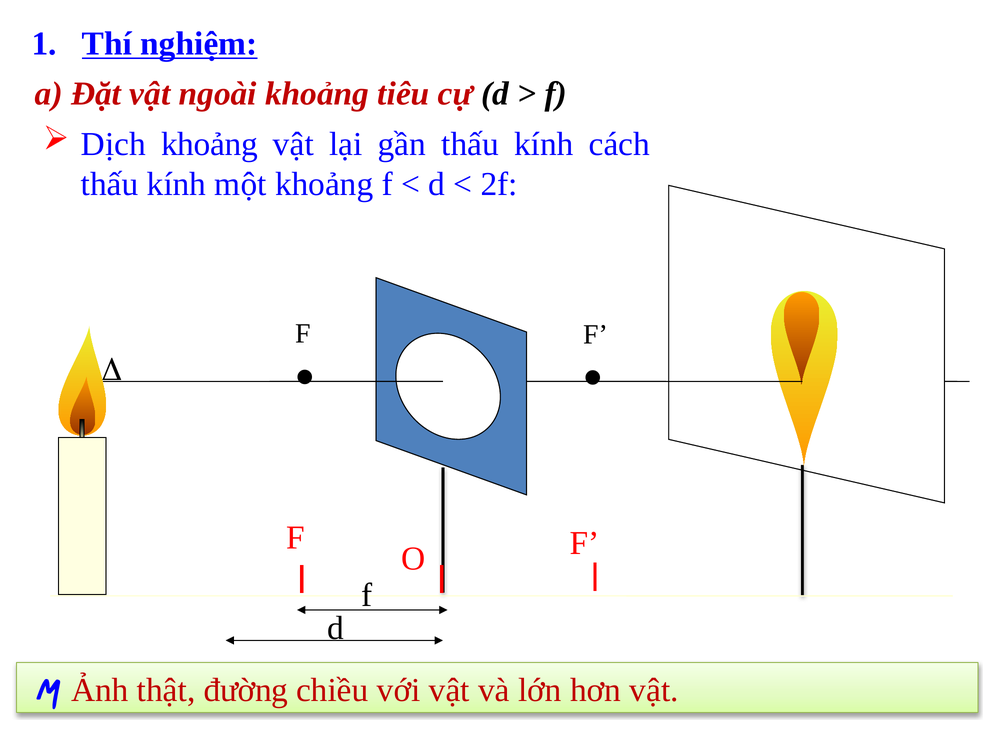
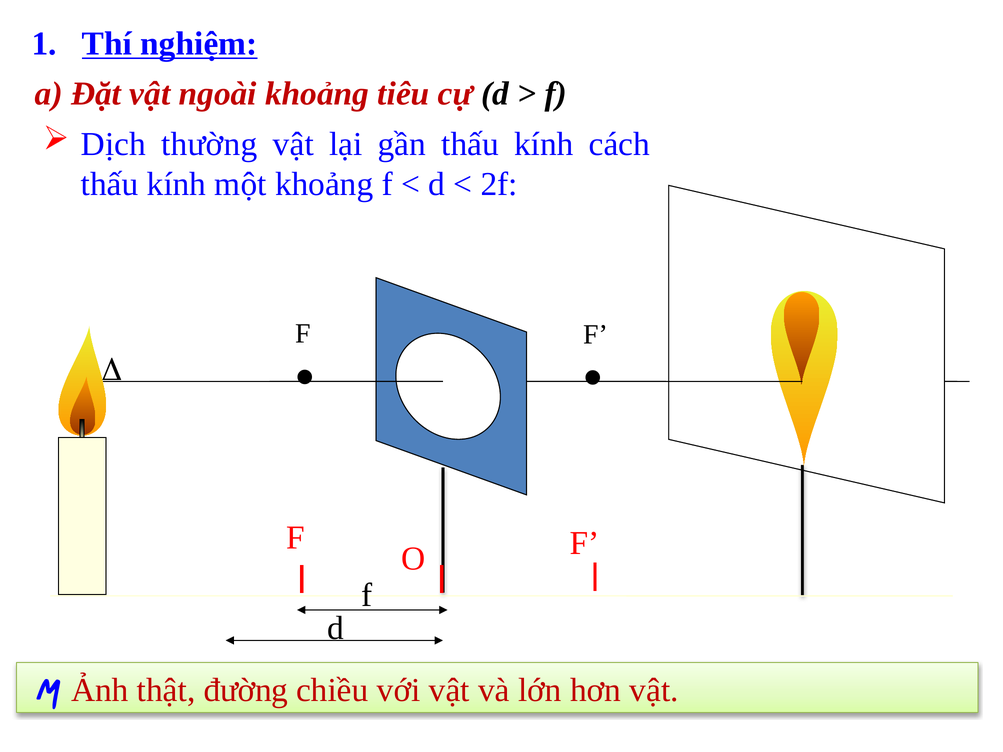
Dịch khoảng: khoảng -> thường
